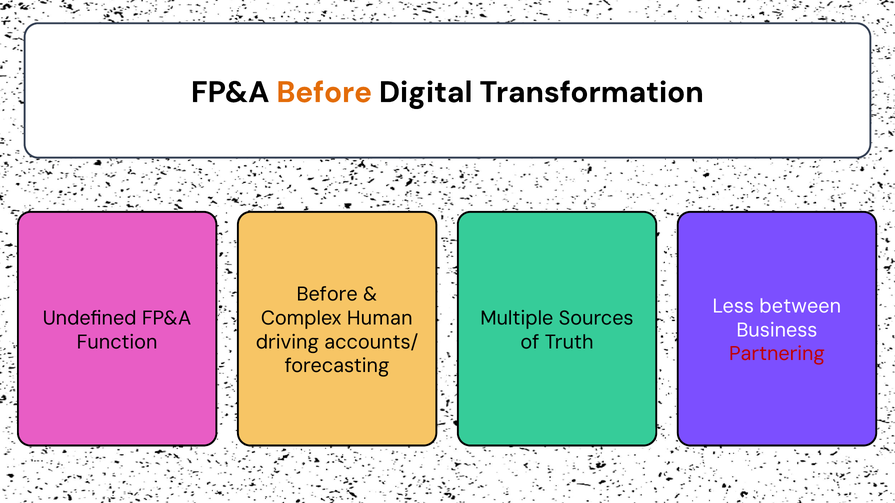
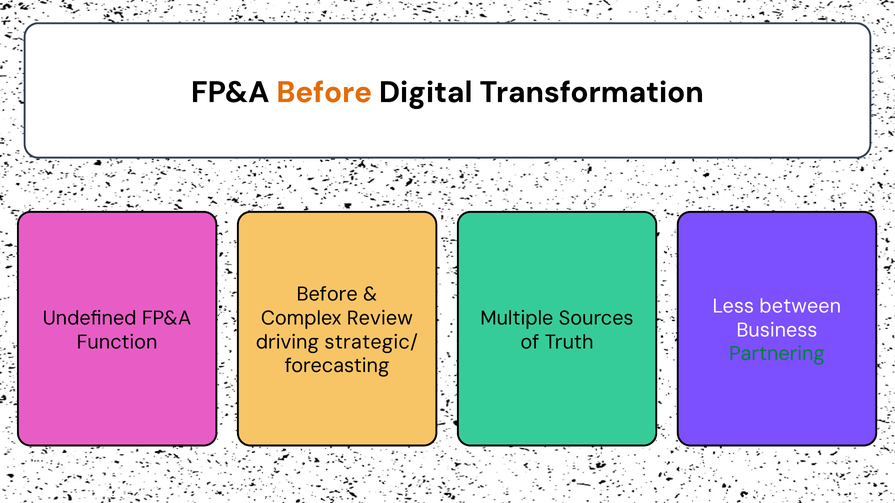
Human: Human -> Review
accounts/: accounts/ -> strategic/
Partnering colour: red -> green
